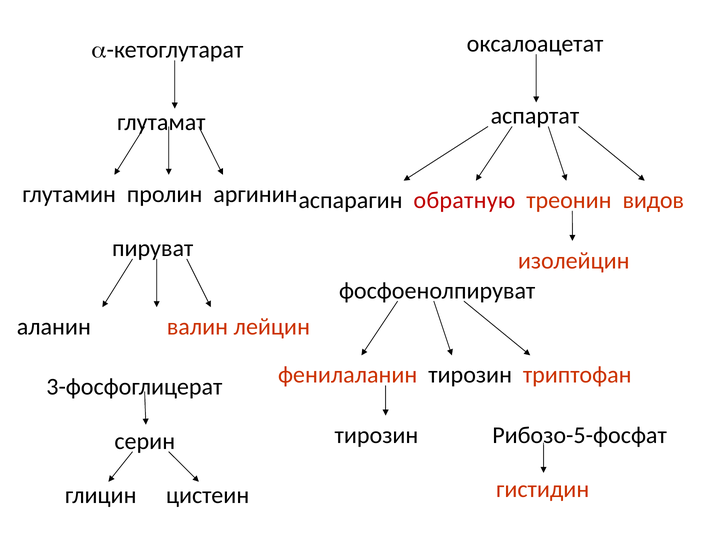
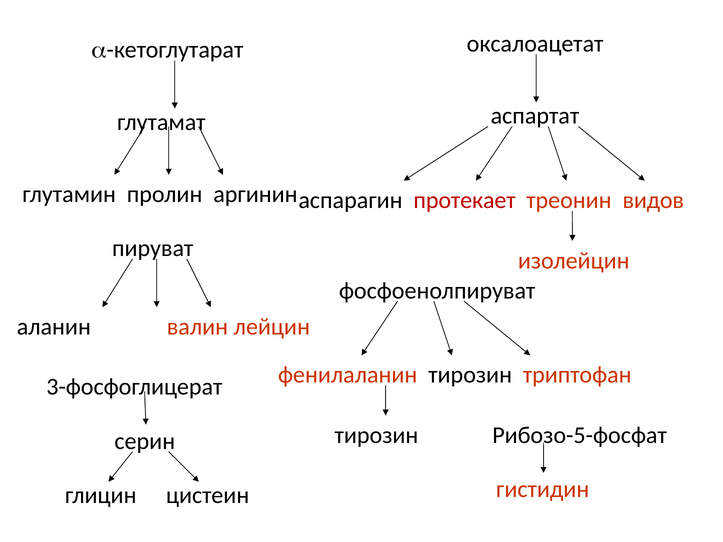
обратную: обратную -> протекает
